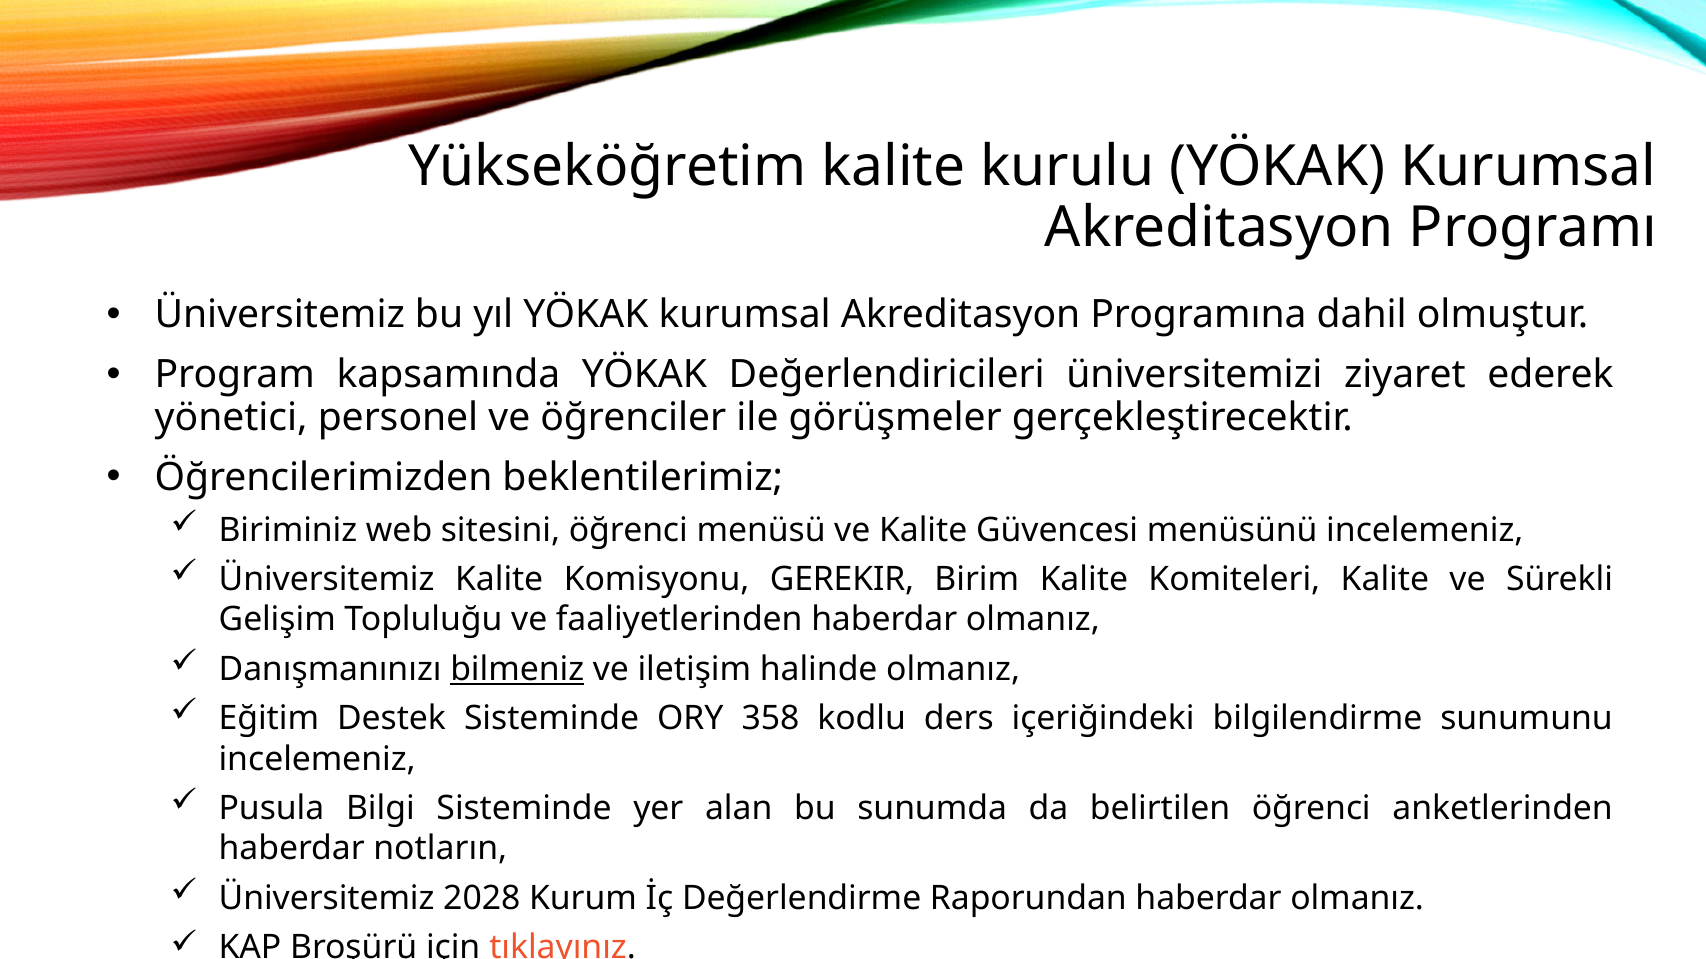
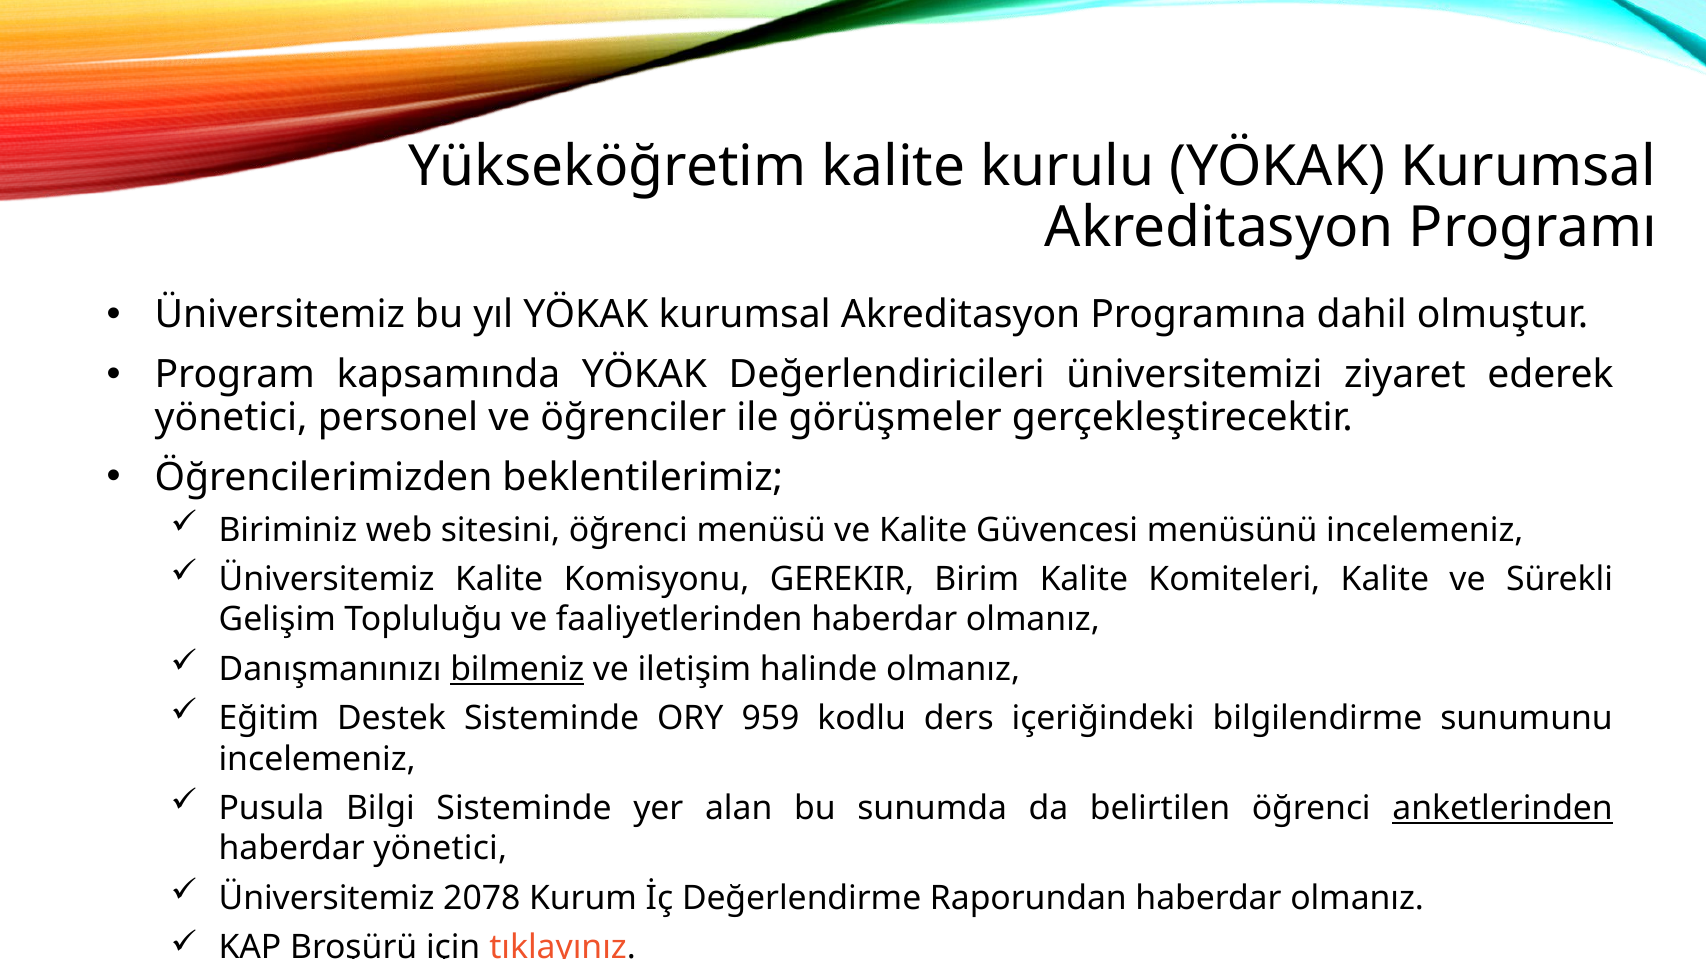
358: 358 -> 959
anketlerinden underline: none -> present
haberdar notların: notların -> yönetici
2028: 2028 -> 2078
